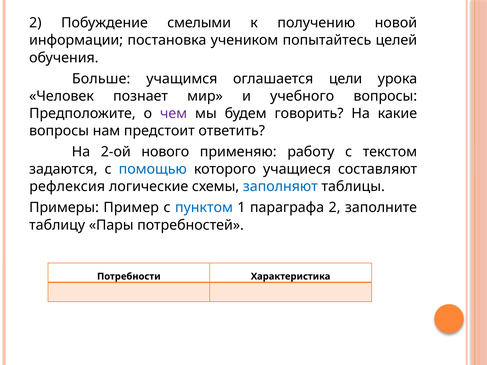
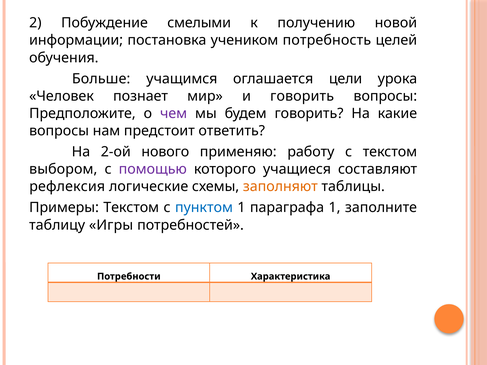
попытайтесь: попытайтесь -> потребность
и учебного: учебного -> говорить
задаются: задаются -> выбором
помощью colour: blue -> purple
заполняют colour: blue -> orange
Примеры Пример: Пример -> Текстом
параграфа 2: 2 -> 1
Пары: Пары -> Игры
